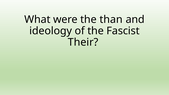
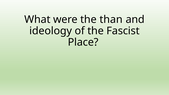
Their: Their -> Place
